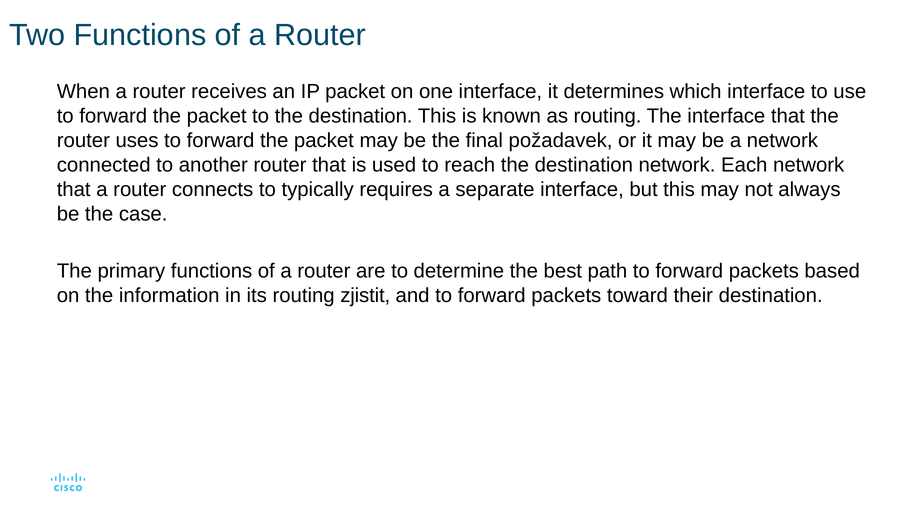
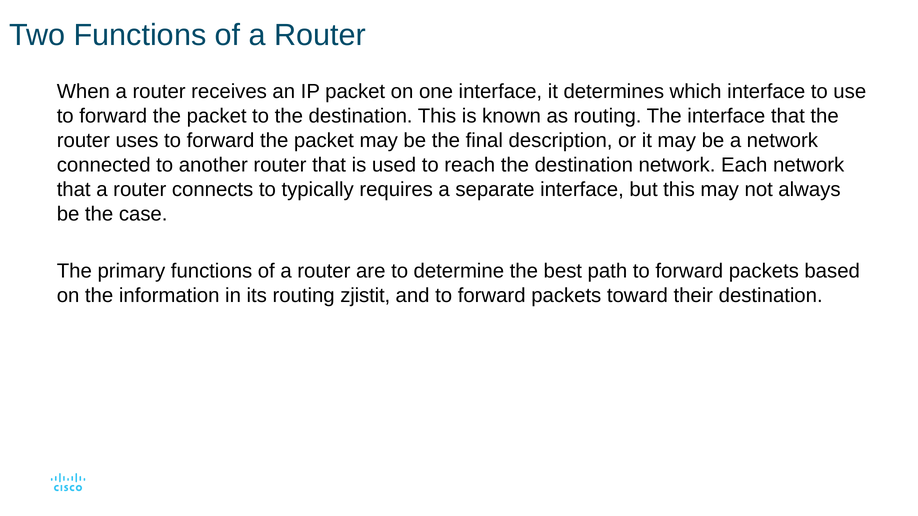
požadavek: požadavek -> description
